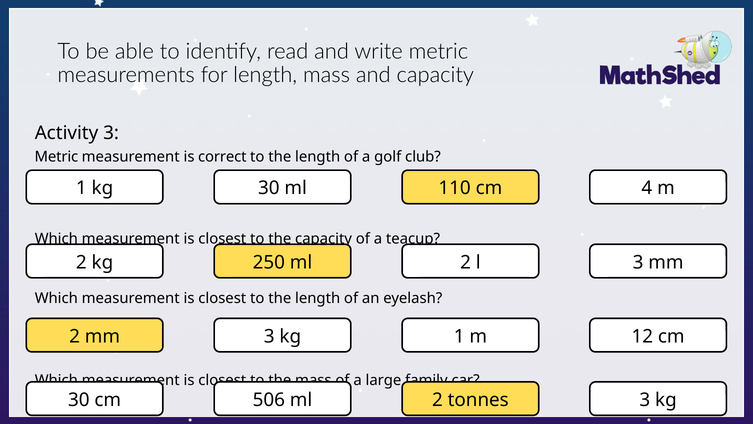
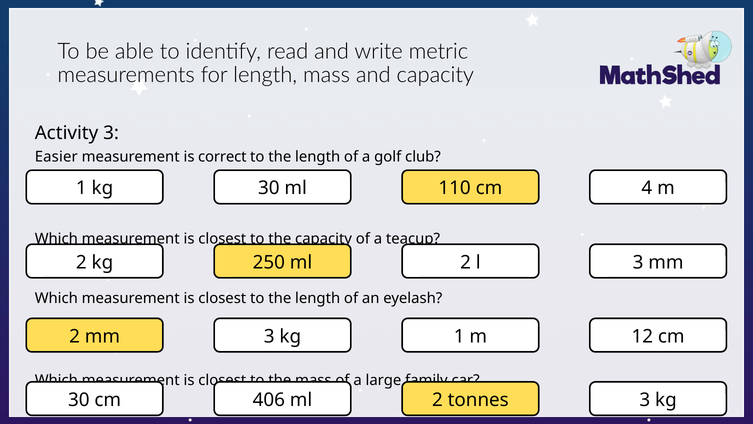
Metric at (56, 157): Metric -> Easier
506: 506 -> 406
